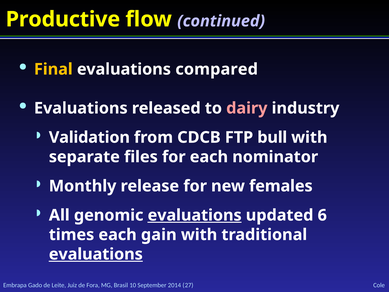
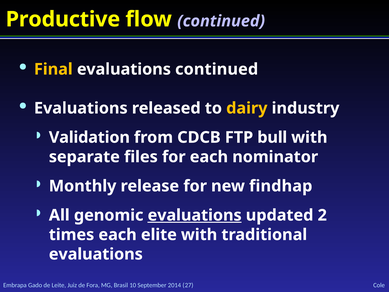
evaluations compared: compared -> continued
dairy colour: pink -> yellow
females: females -> findhap
6: 6 -> 2
gain: gain -> elite
evaluations at (96, 254) underline: present -> none
